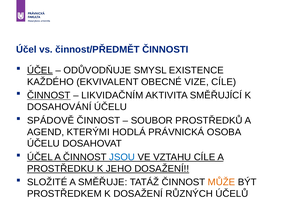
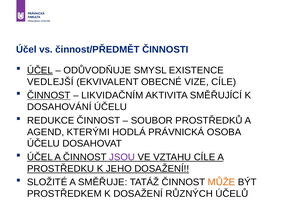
KAŽDÉHO: KAŽDÉHO -> VEDLEJŠÍ
SPÁDOVĚ: SPÁDOVĚ -> REDUKCE
JSOU colour: blue -> purple
